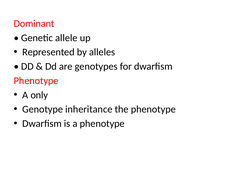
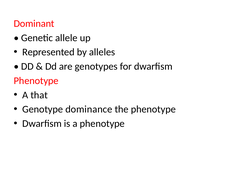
only: only -> that
inheritance: inheritance -> dominance
